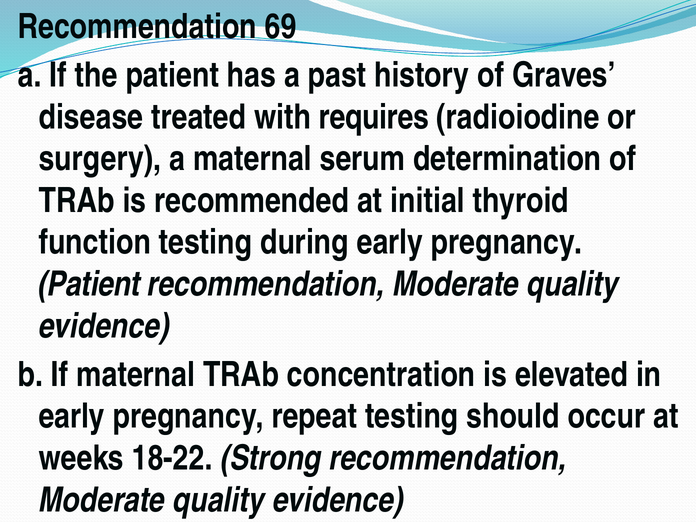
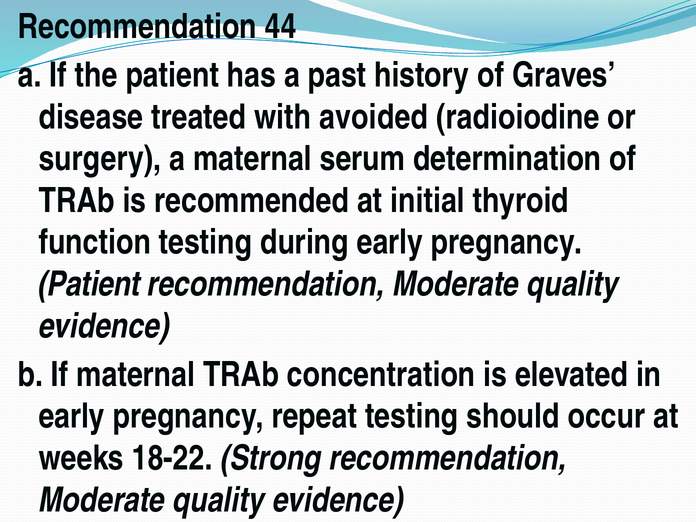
69: 69 -> 44
requires: requires -> avoided
